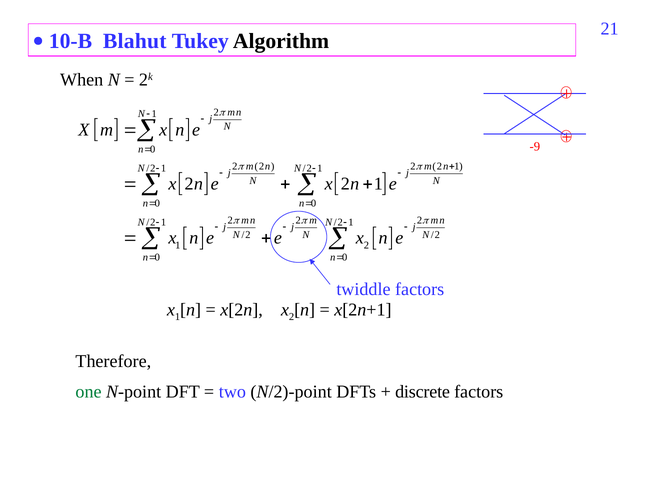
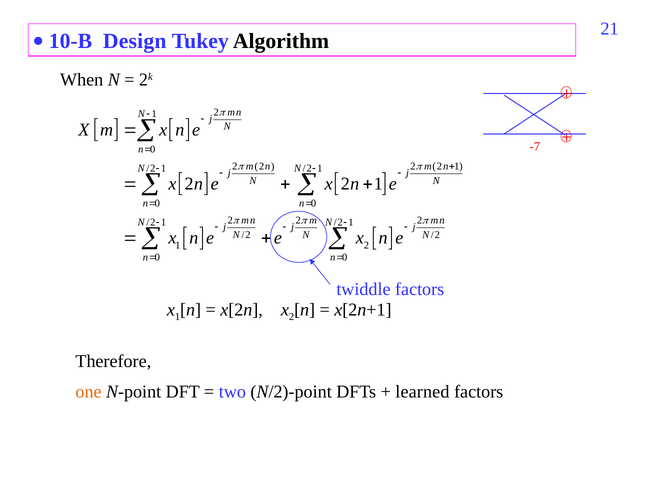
Blahut: Blahut -> Design
-9: -9 -> -7
one colour: green -> orange
discrete: discrete -> learned
